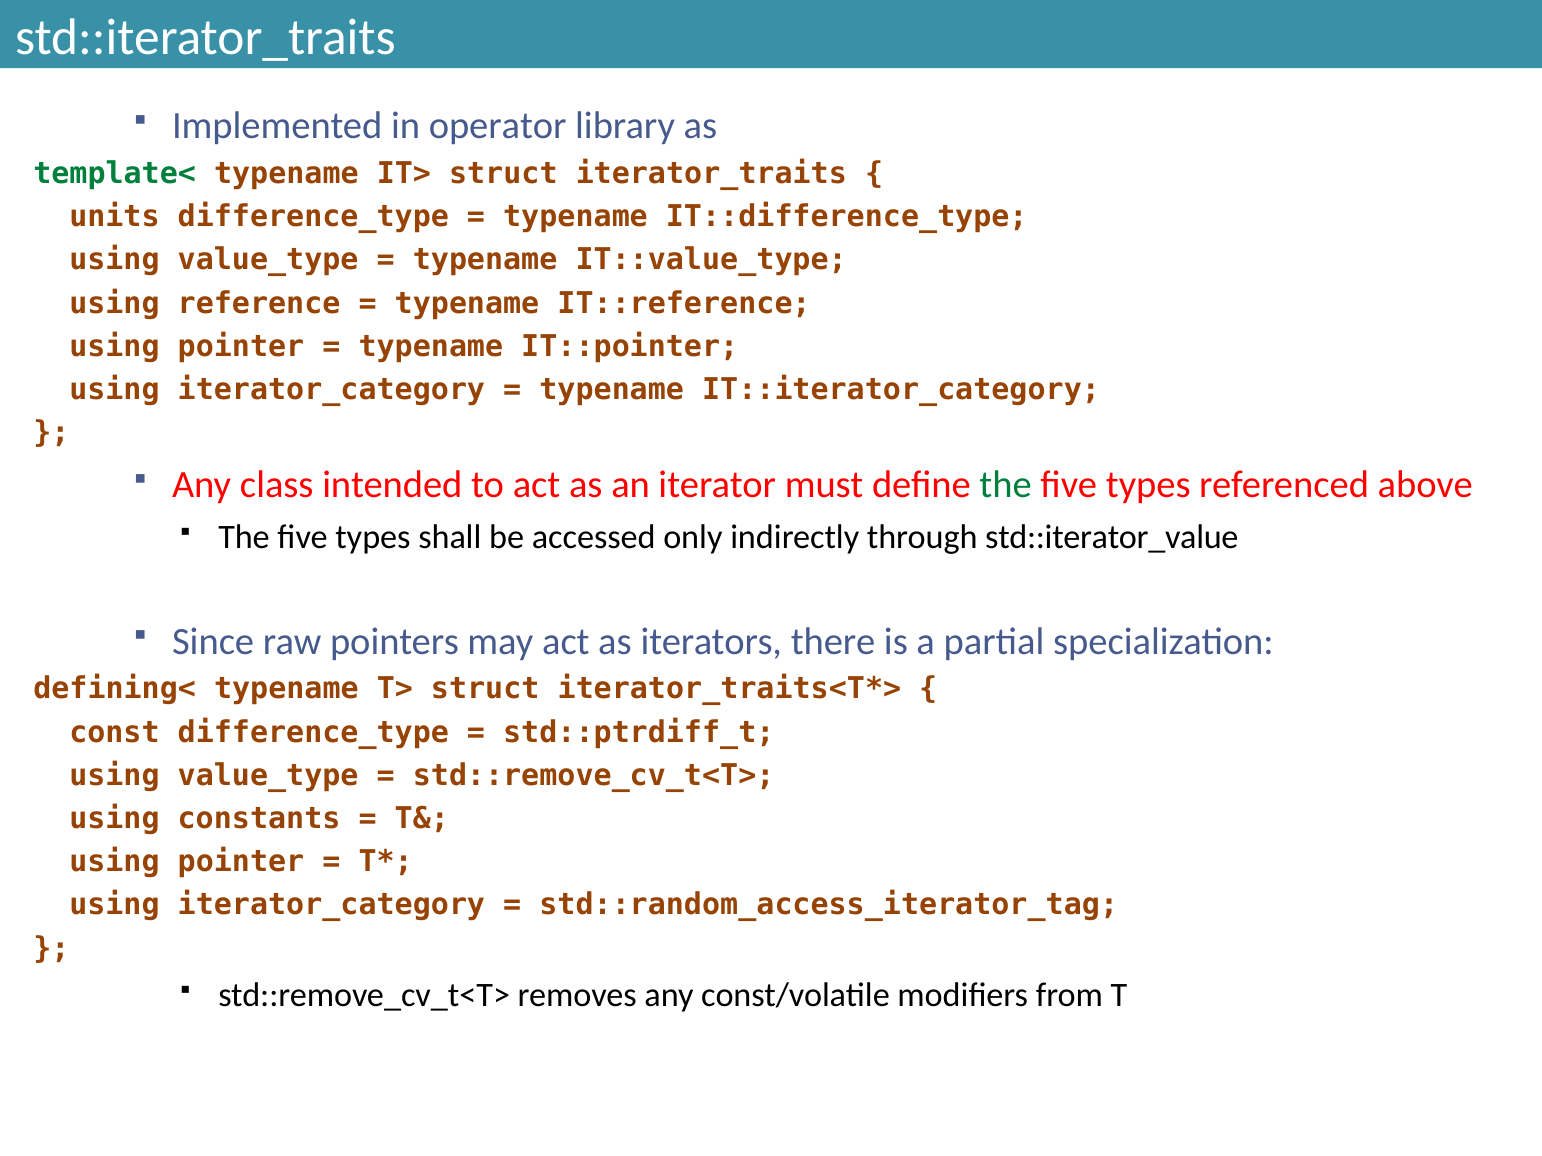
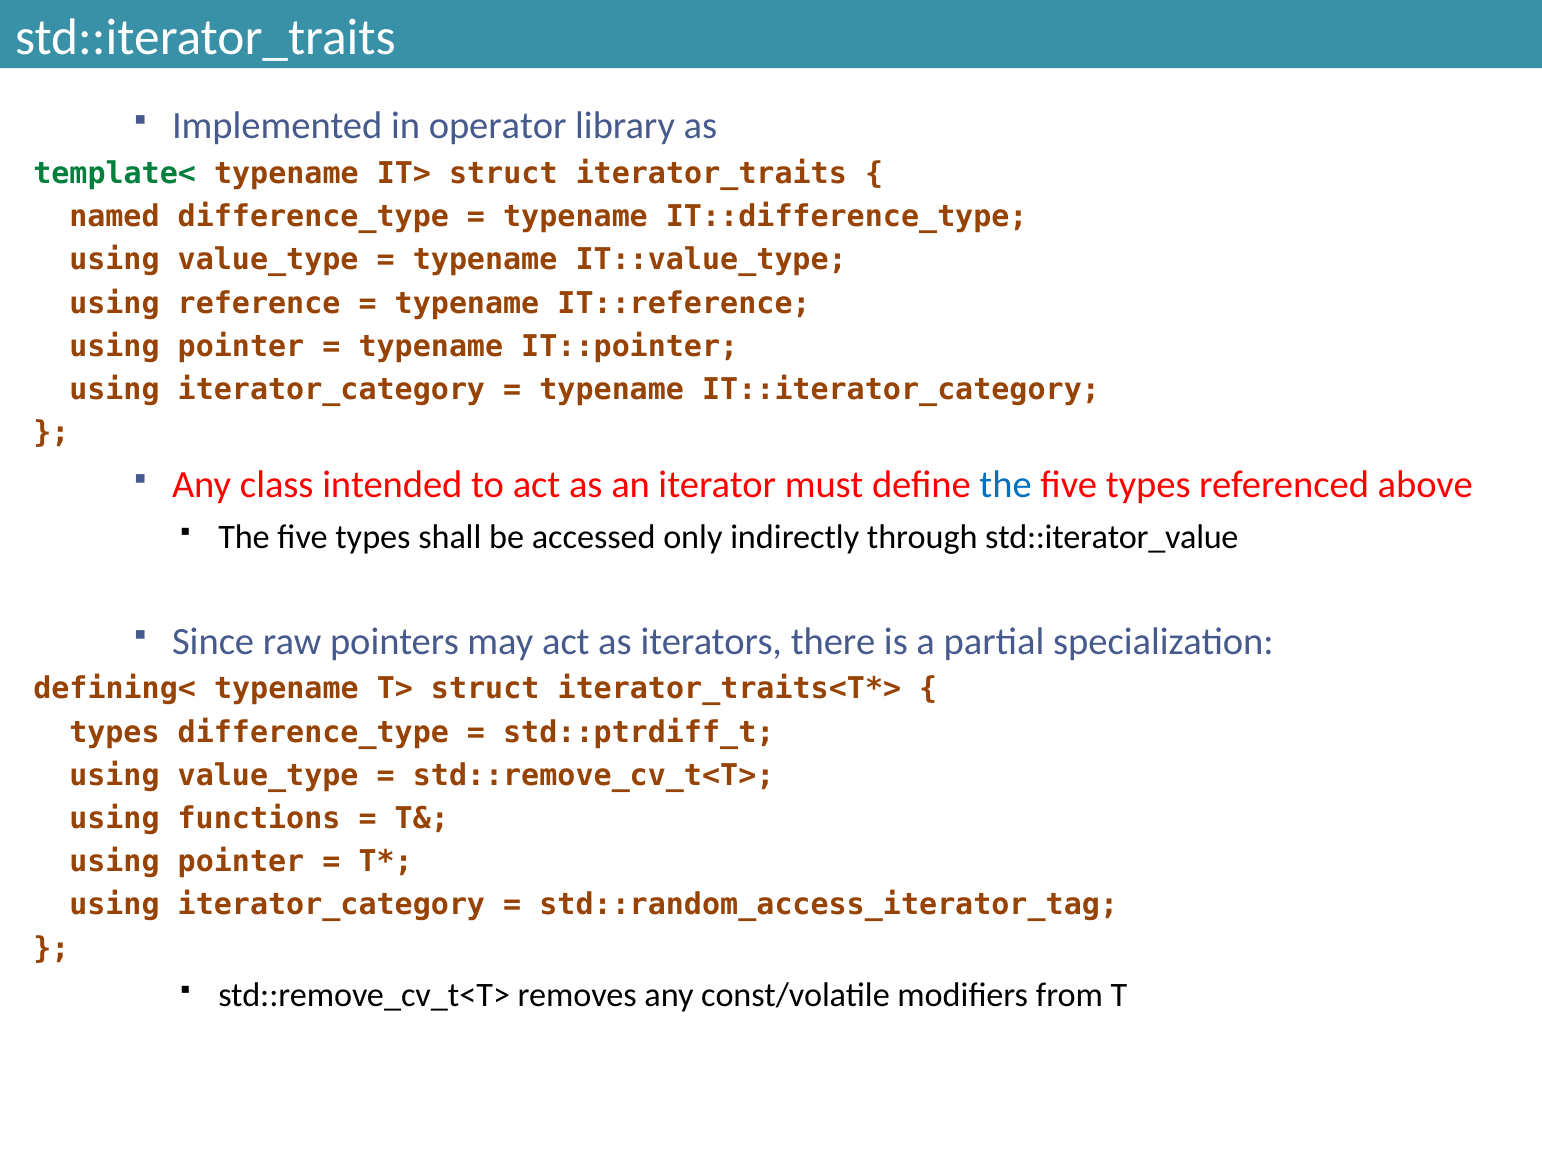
units: units -> named
the at (1006, 485) colour: green -> blue
const at (114, 733): const -> types
constants: constants -> functions
